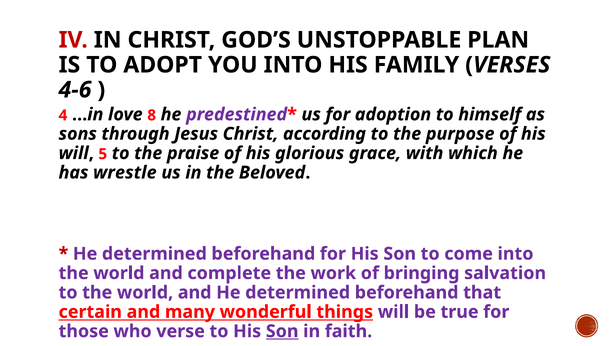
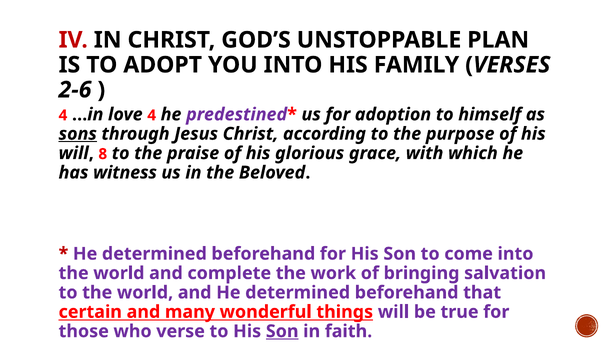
4-6: 4-6 -> 2-6
love 8: 8 -> 4
sons underline: none -> present
5: 5 -> 8
wrestle: wrestle -> witness
